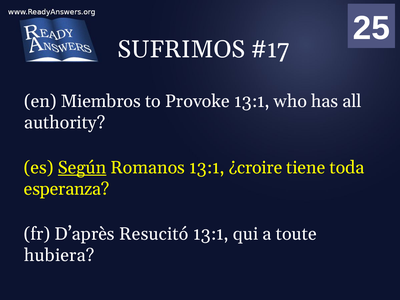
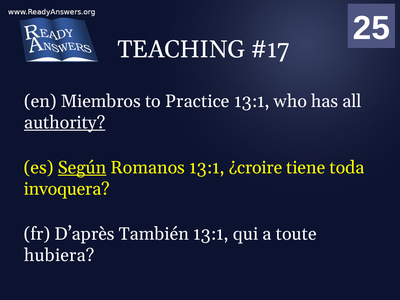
SUFRIMOS: SUFRIMOS -> TEACHING
Provoke: Provoke -> Practice
authority underline: none -> present
esperanza: esperanza -> invoquera
Resucitó: Resucitó -> También
